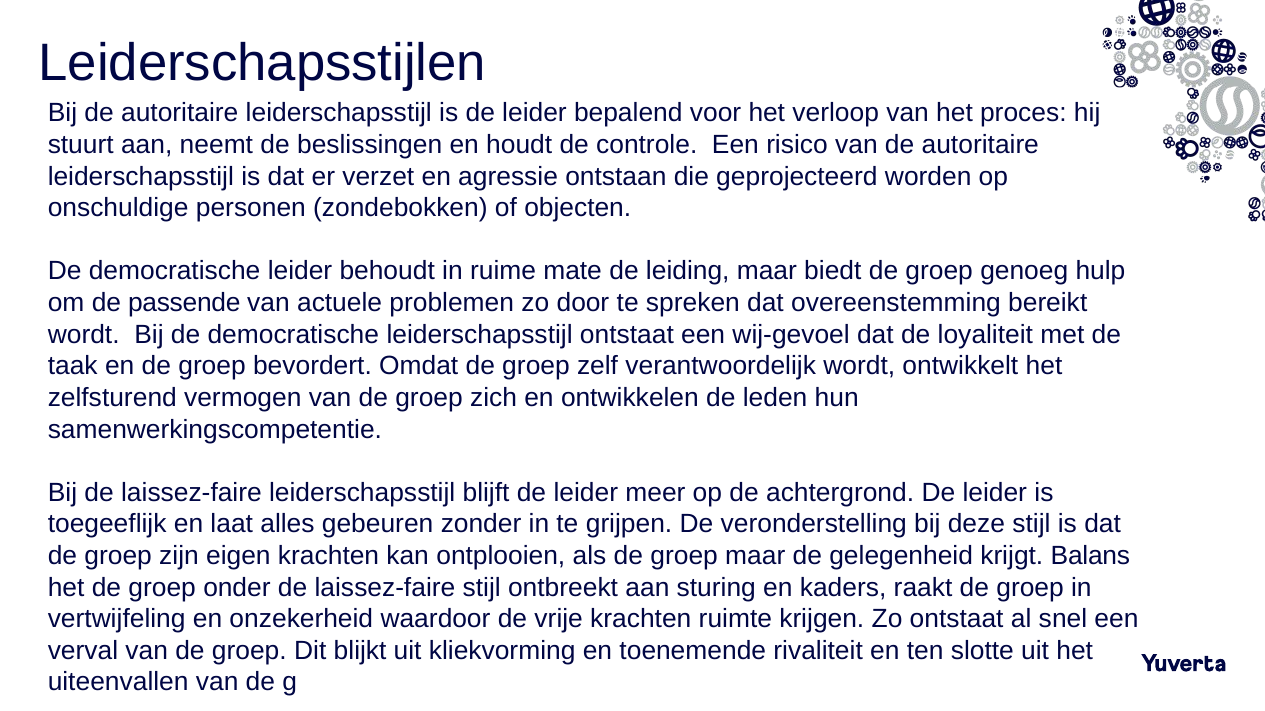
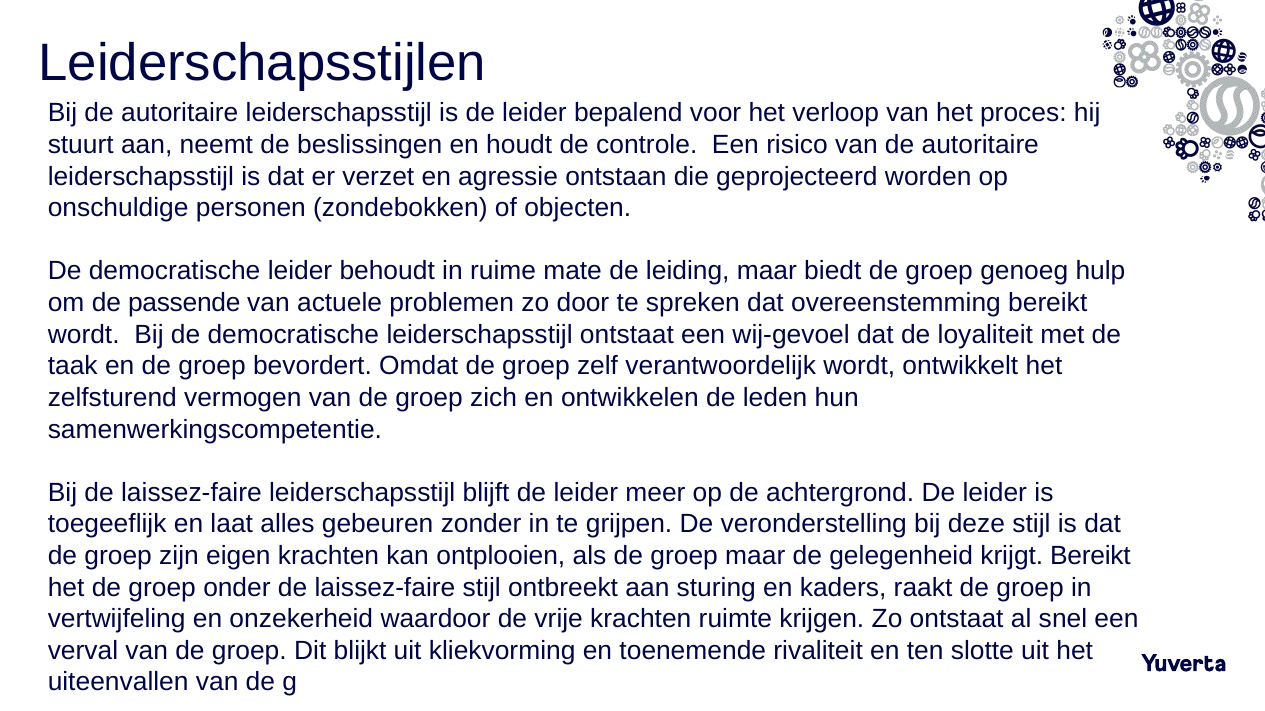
krijgt Balans: Balans -> Bereikt
